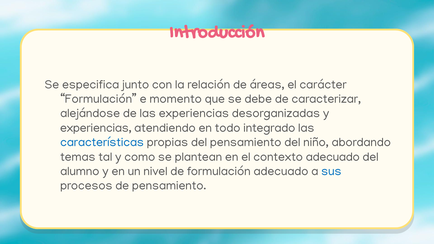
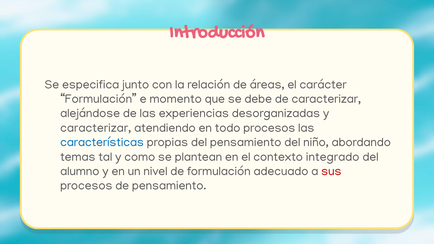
experiencias at (96, 128): experiencias -> caracterizar
todo integrado: integrado -> procesos
contexto adecuado: adecuado -> integrado
sus colour: blue -> red
